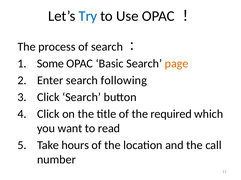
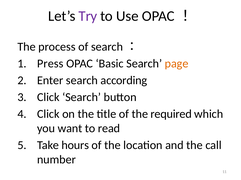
Try colour: blue -> purple
Some: Some -> Press
following: following -> according
